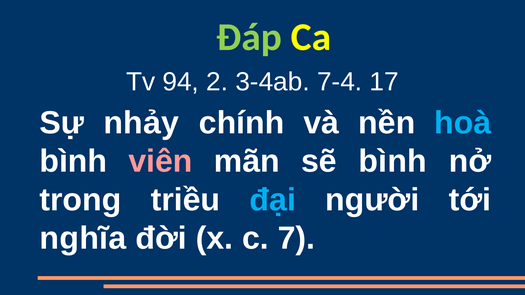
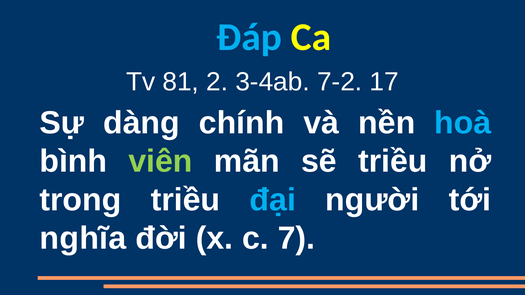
Đáp colour: light green -> light blue
94: 94 -> 81
7-4: 7-4 -> 7-2
nhảy: nhảy -> dàng
viên colour: pink -> light green
sẽ bình: bình -> triều
